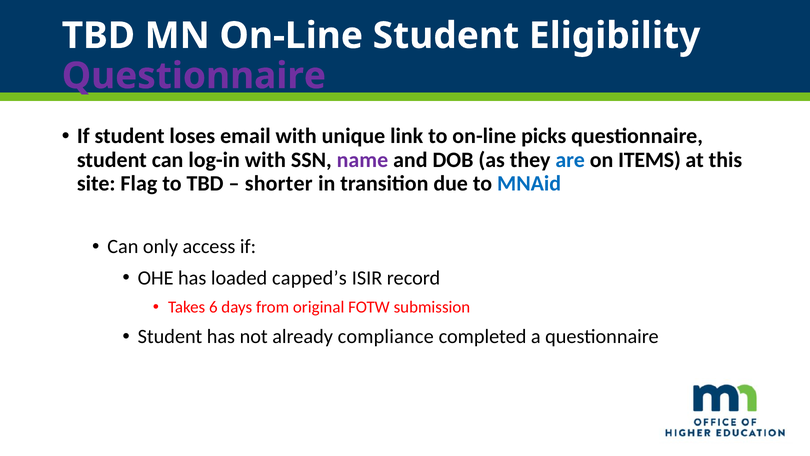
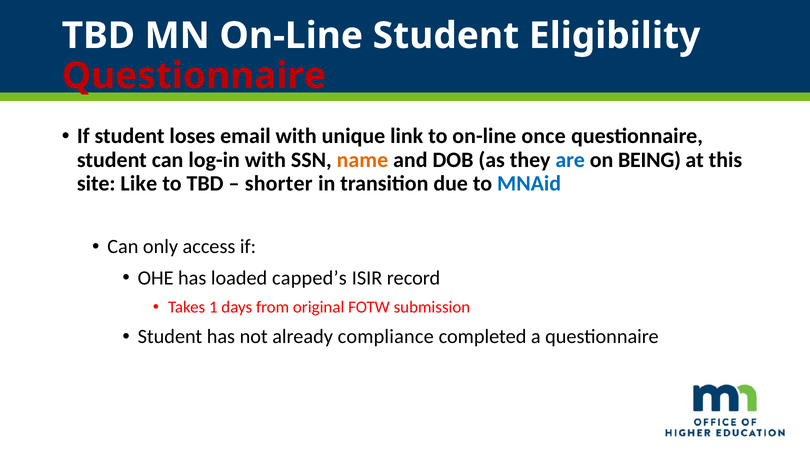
Questionnaire at (194, 76) colour: purple -> red
picks: picks -> once
name colour: purple -> orange
ITEMS: ITEMS -> BEING
Flag: Flag -> Like
6: 6 -> 1
